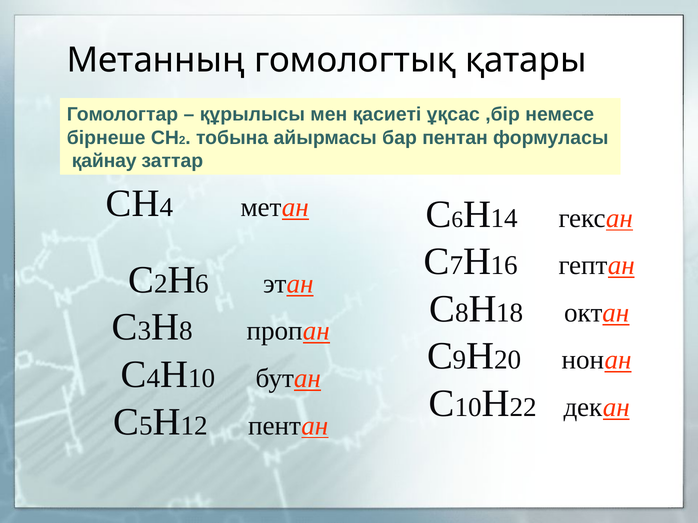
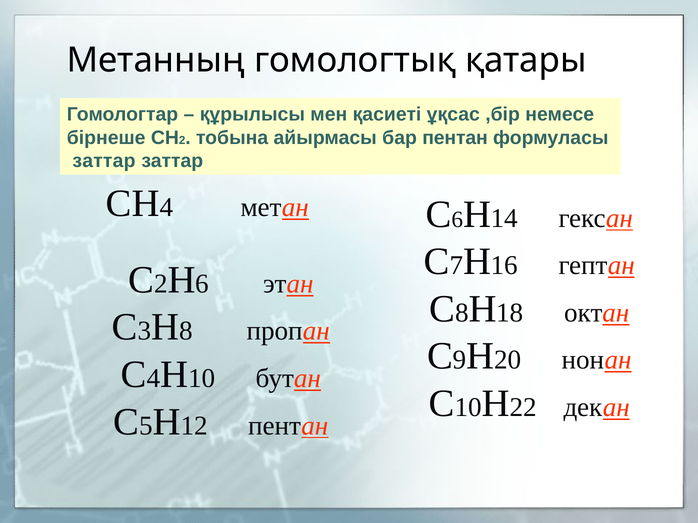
қайнау at (104, 161): қайнау -> заттар
